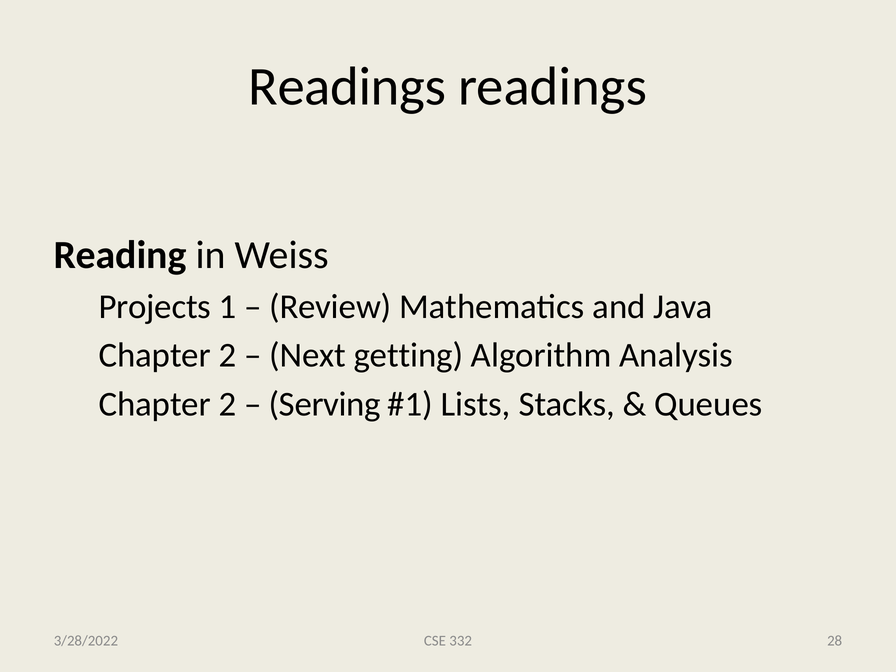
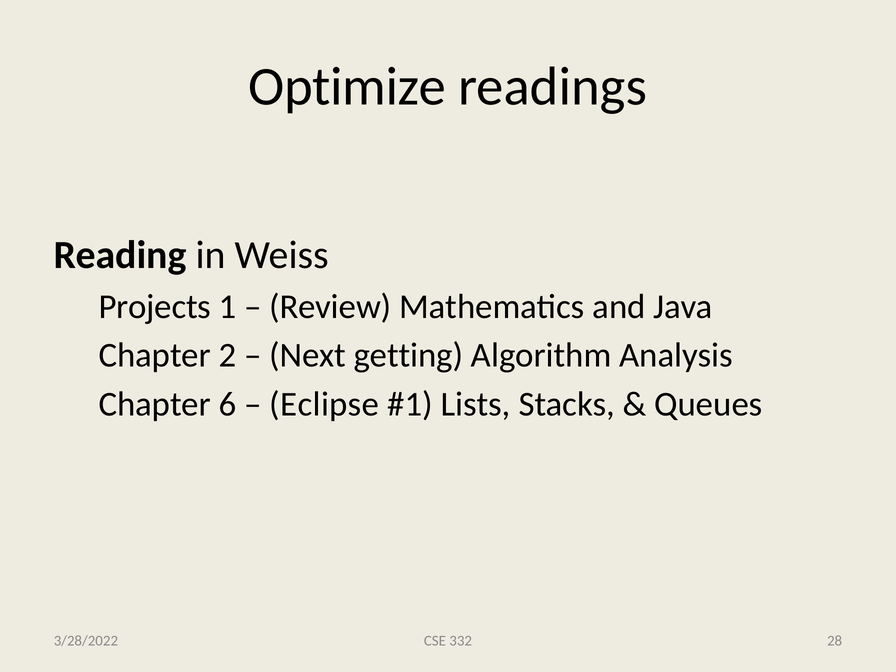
Readings at (347, 87): Readings -> Optimize
2 at (228, 404): 2 -> 6
Serving: Serving -> Eclipse
